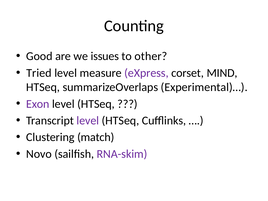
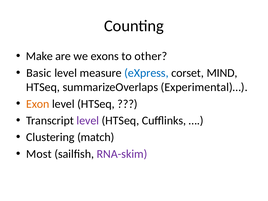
Good: Good -> Make
issues: issues -> exons
Tried: Tried -> Basic
eXpress colour: purple -> blue
Exon colour: purple -> orange
Novo: Novo -> Most
